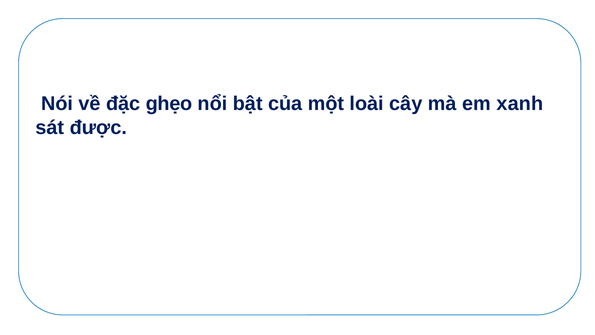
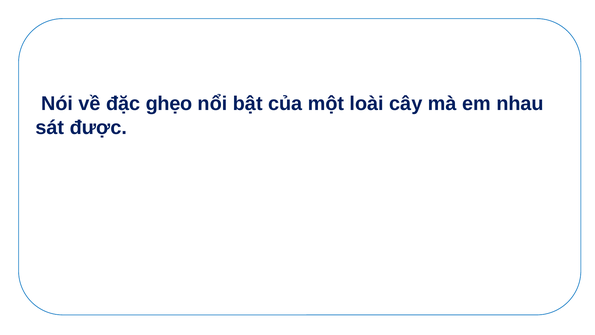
xanh: xanh -> nhau
